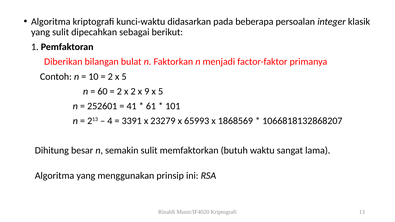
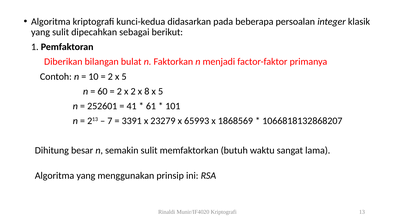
kunci-waktu: kunci-waktu -> kunci-kedua
9: 9 -> 8
4: 4 -> 7
